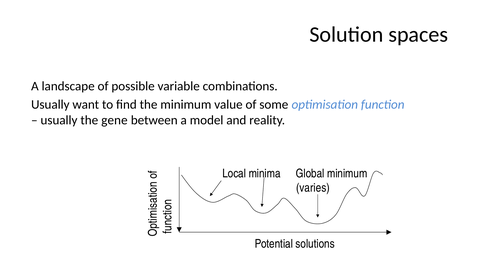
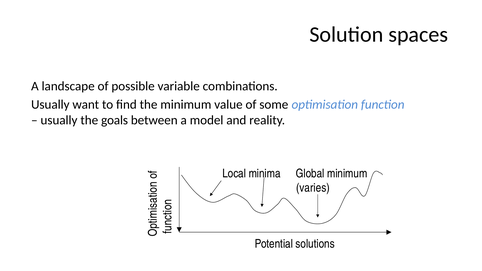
gene: gene -> goals
